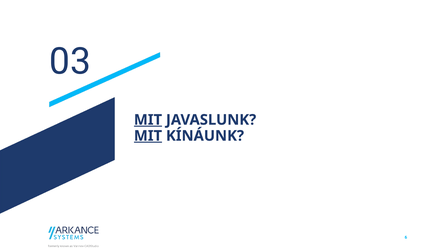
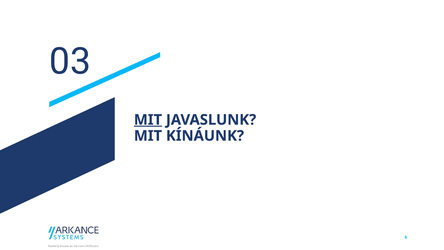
MIT at (148, 136) underline: present -> none
